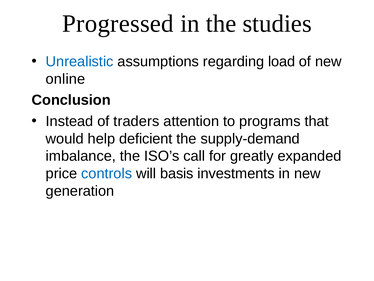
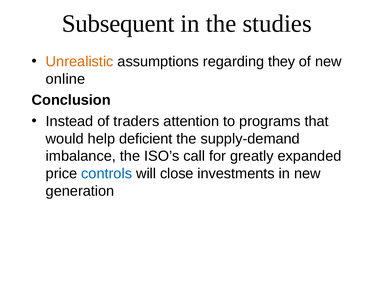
Progressed: Progressed -> Subsequent
Unrealistic colour: blue -> orange
load: load -> they
basis: basis -> close
